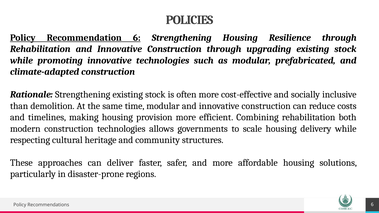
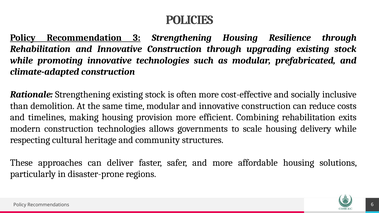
Recommendation 6: 6 -> 3
both: both -> exits
